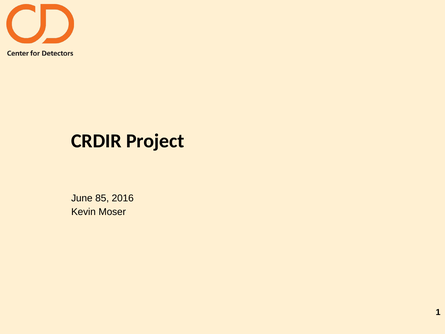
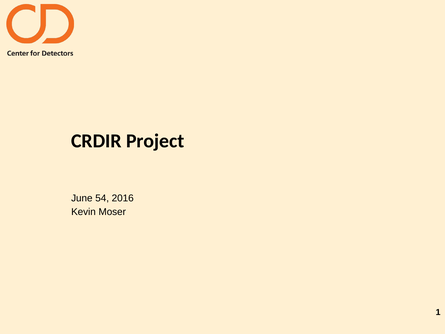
85: 85 -> 54
